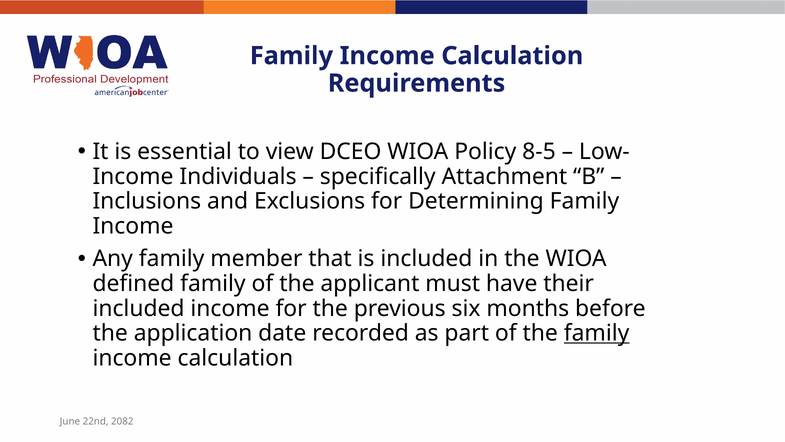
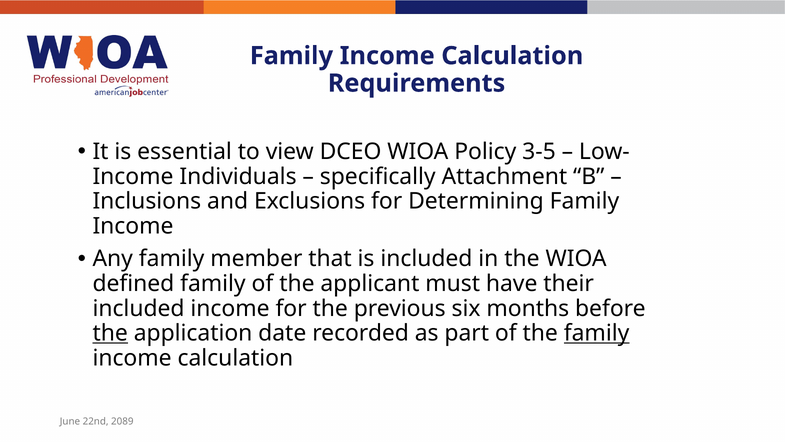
8-5: 8-5 -> 3-5
the at (110, 333) underline: none -> present
2082: 2082 -> 2089
